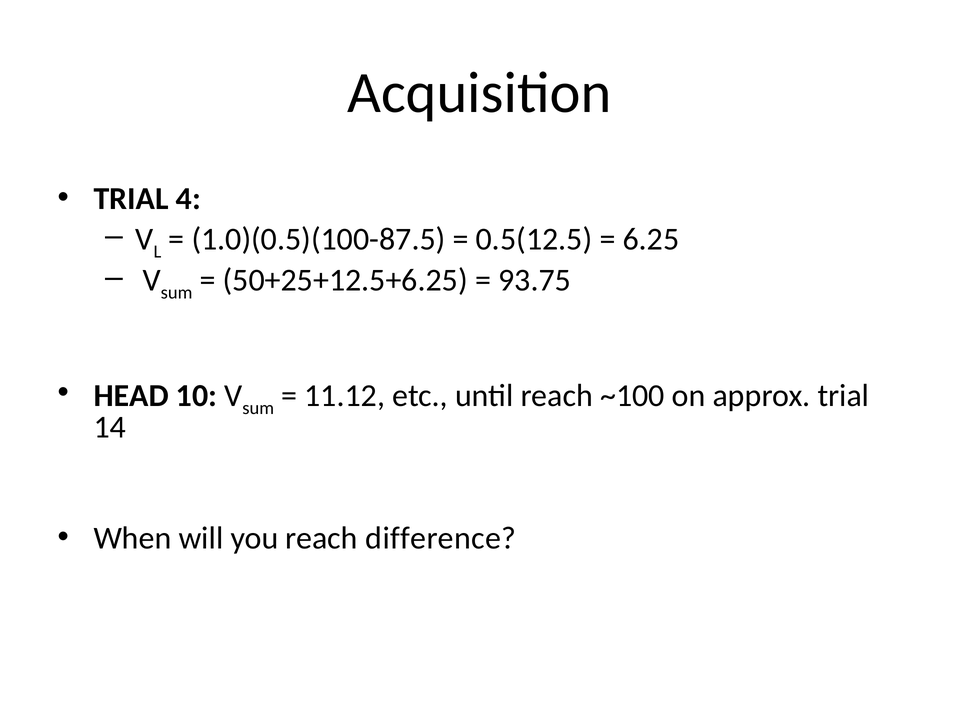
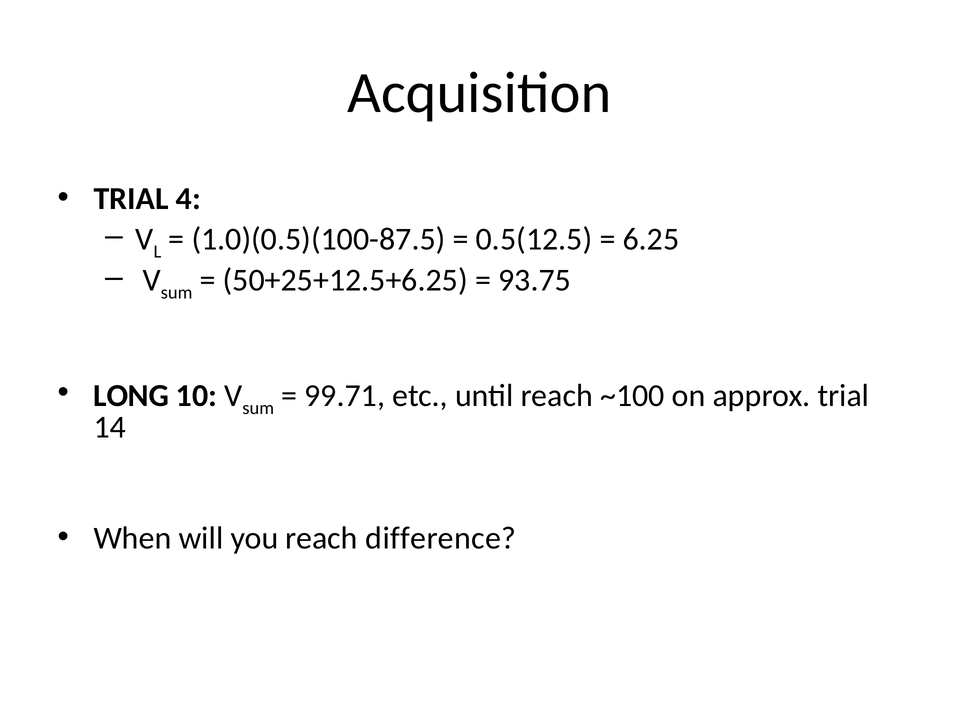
HEAD: HEAD -> LONG
11.12: 11.12 -> 99.71
